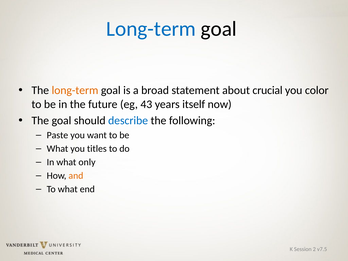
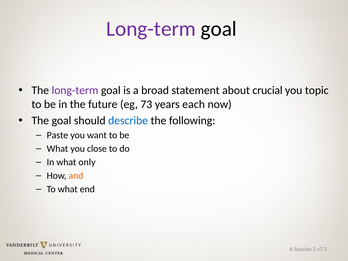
Long-term at (151, 29) colour: blue -> purple
long-term at (75, 90) colour: orange -> purple
color: color -> topic
43: 43 -> 73
itself: itself -> each
titles: titles -> close
